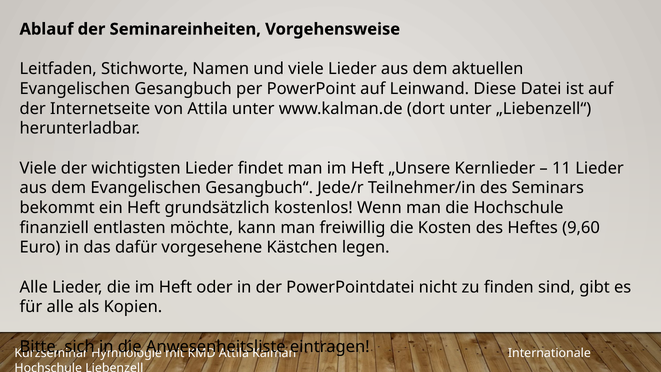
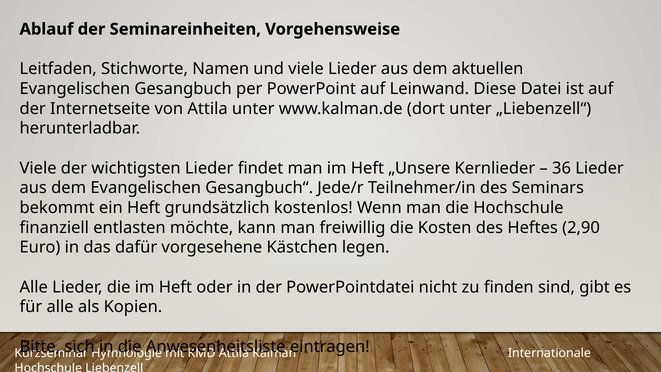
11: 11 -> 36
9,60: 9,60 -> 2,90
